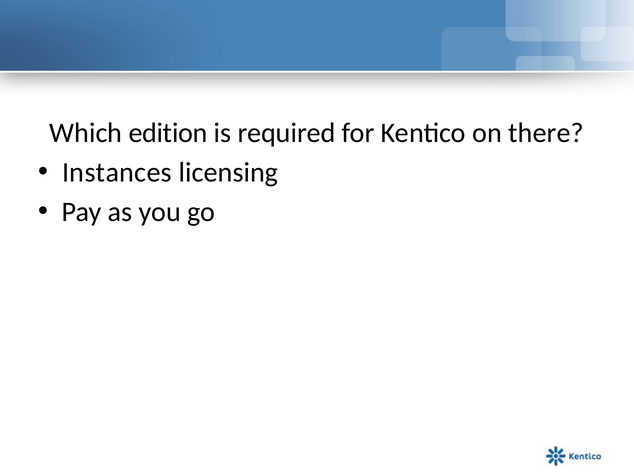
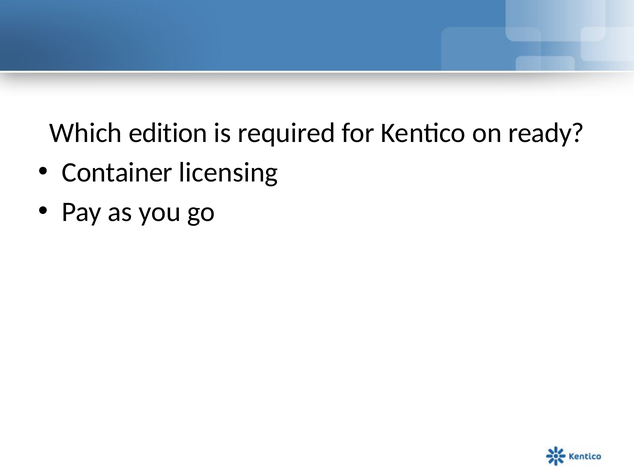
there: there -> ready
Instances: Instances -> Container
